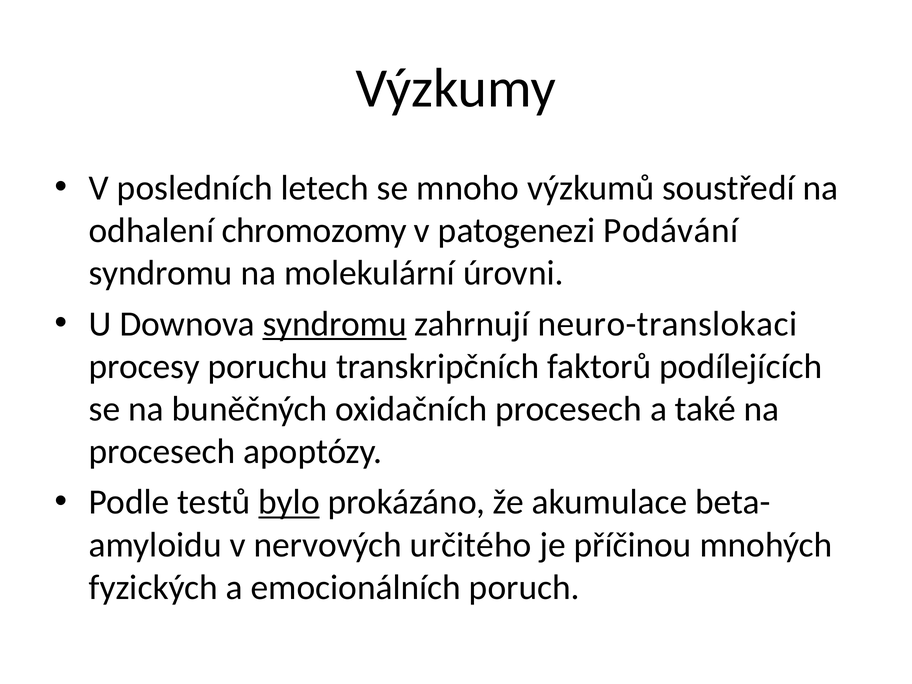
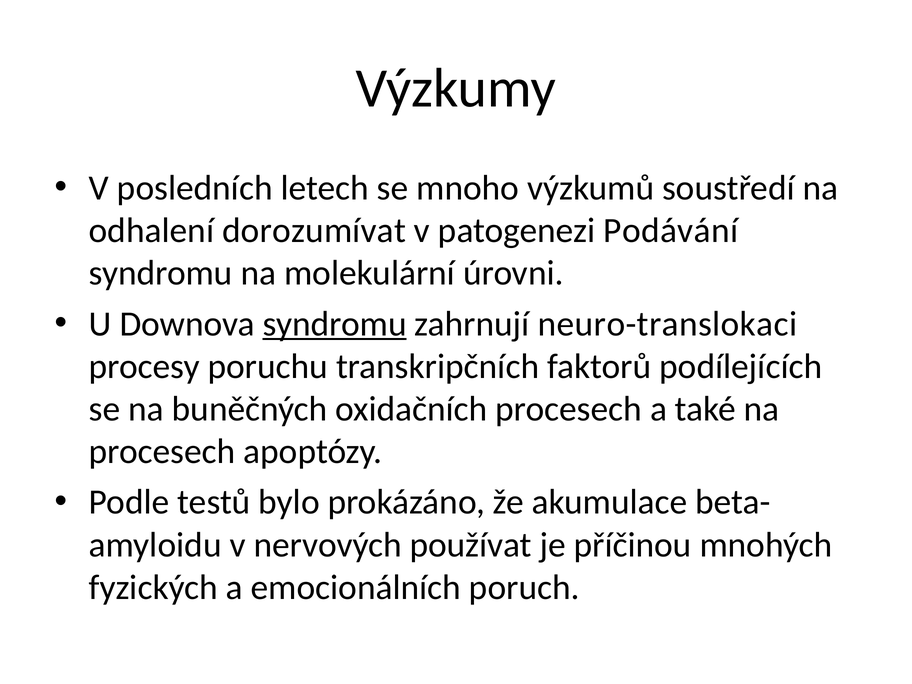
chromozomy: chromozomy -> dorozumívat
bylo underline: present -> none
určitého: určitého -> používat
